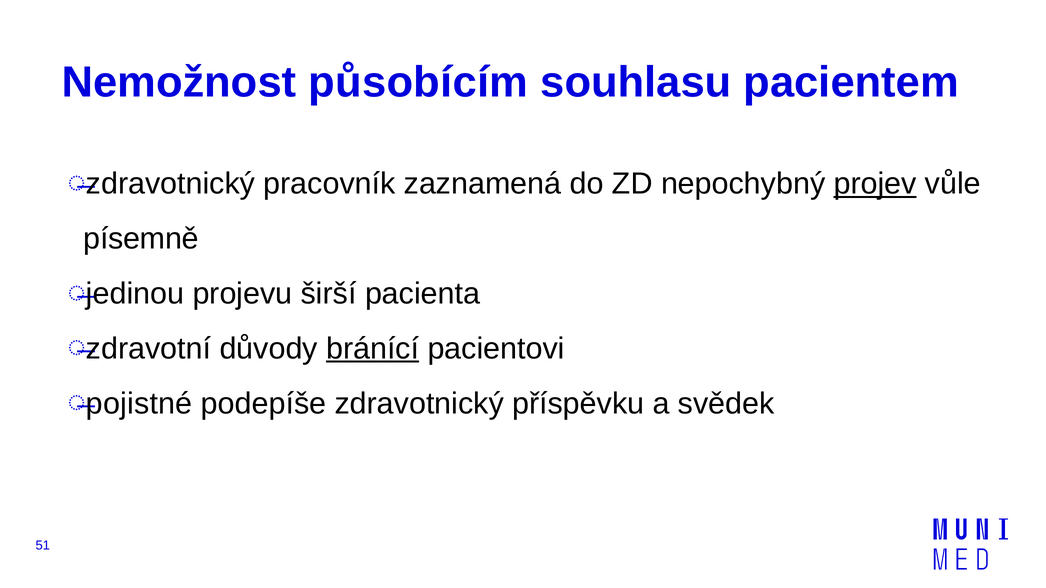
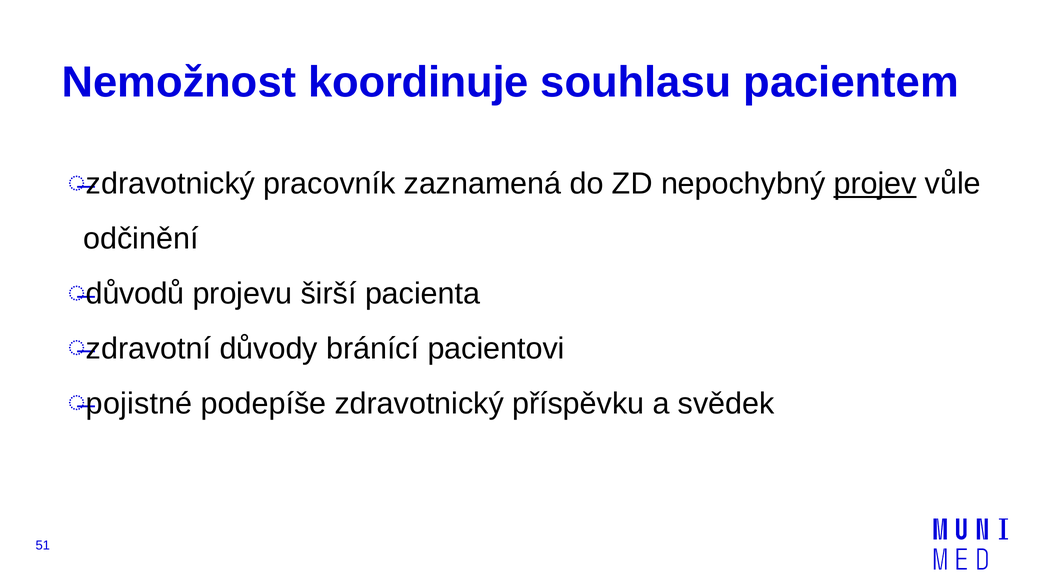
působícím: působícím -> koordinuje
písemně: písemně -> odčinění
jedinou: jedinou -> důvodů
bránící underline: present -> none
